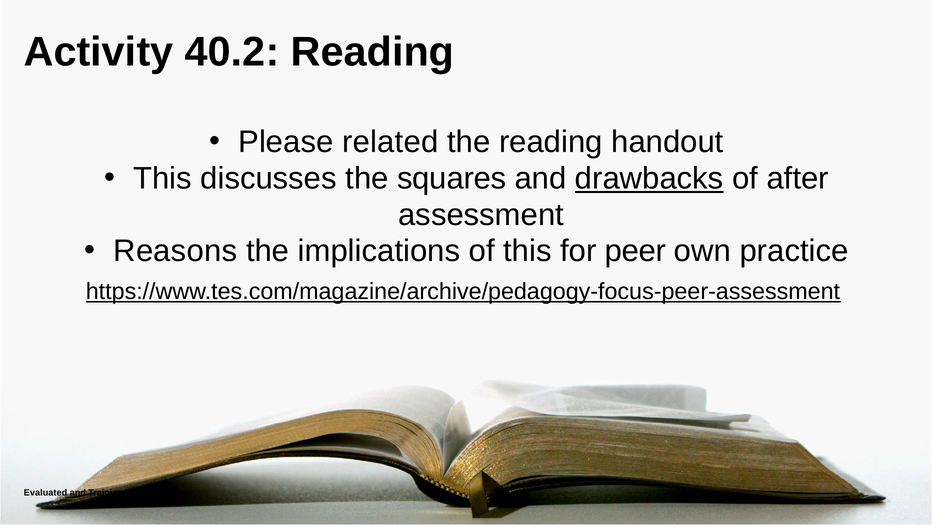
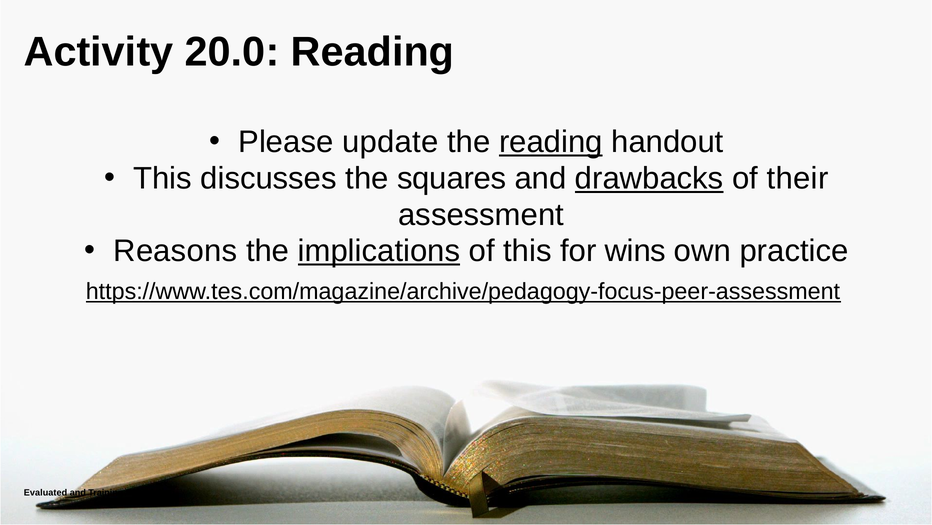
40.2: 40.2 -> 20.0
related: related -> update
reading at (551, 142) underline: none -> present
after: after -> their
implications underline: none -> present
peer: peer -> wins
